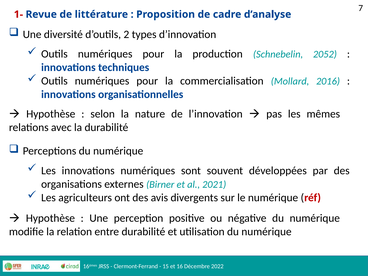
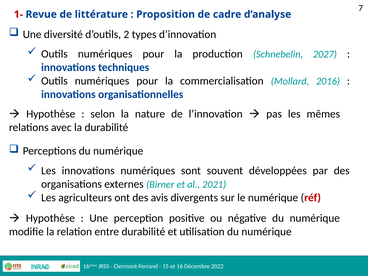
2052: 2052 -> 2027
